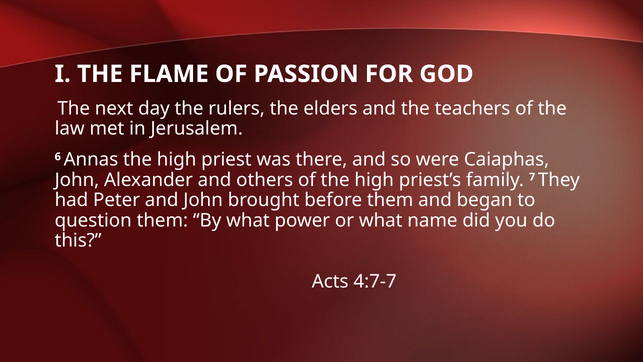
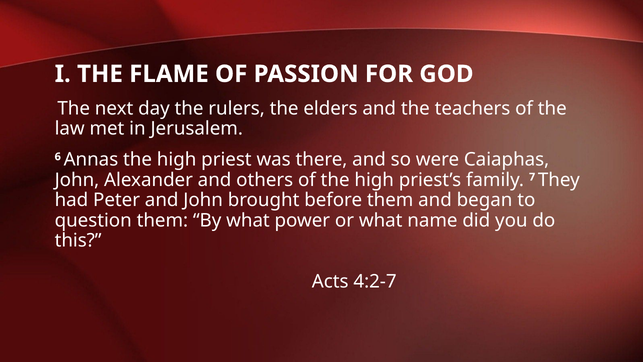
4:7-7: 4:7-7 -> 4:2-7
